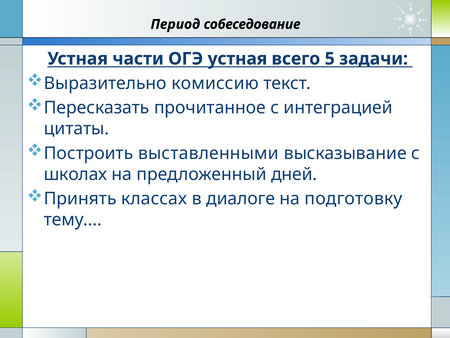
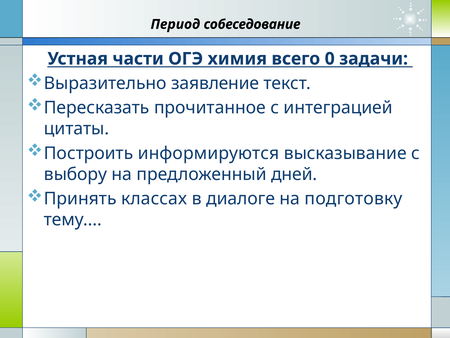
ОГЭ устная: устная -> химия
5: 5 -> 0
комиссию: комиссию -> заявление
выставленными: выставленными -> информируются
школах: школах -> выбору
